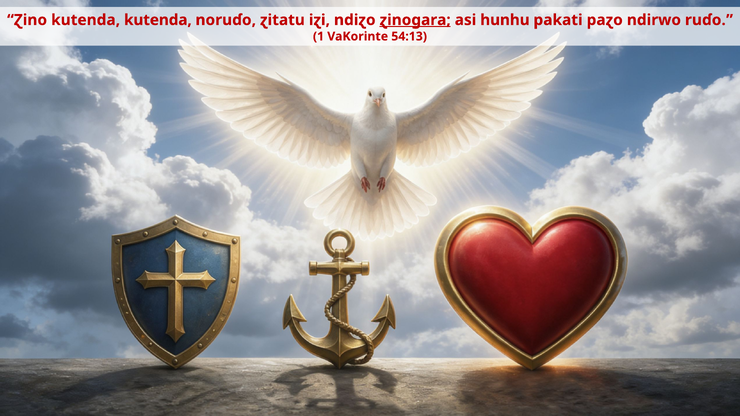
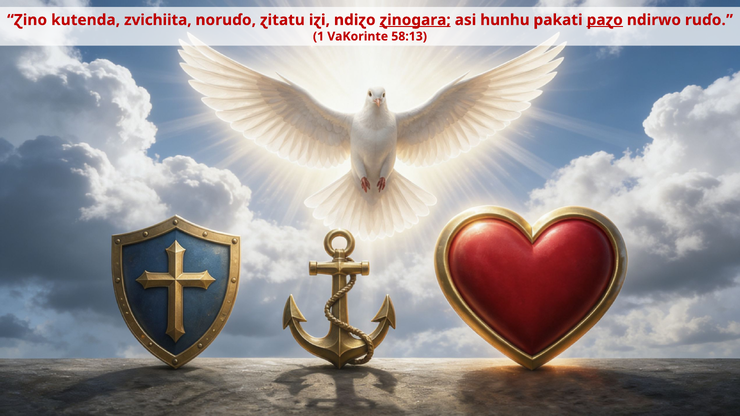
kutenda kutenda: kutenda -> zvichiita
paɀo underline: none -> present
54:13: 54:13 -> 58:13
